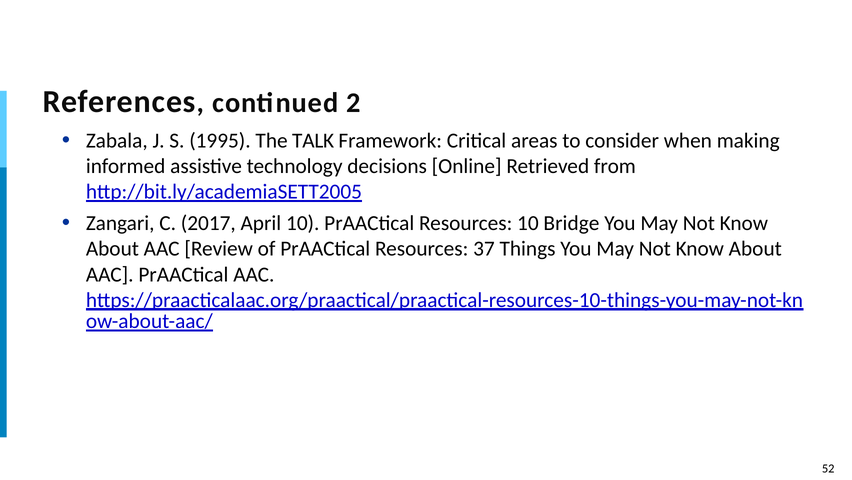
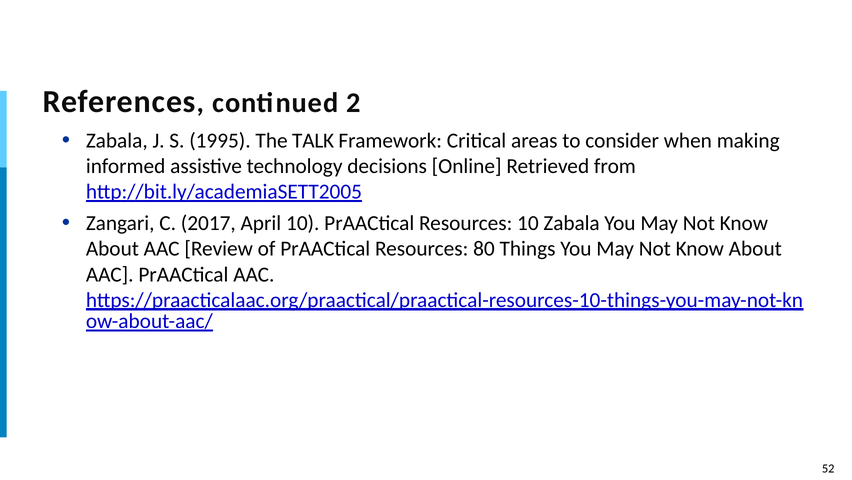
10 Bridge: Bridge -> Zabala
37: 37 -> 80
